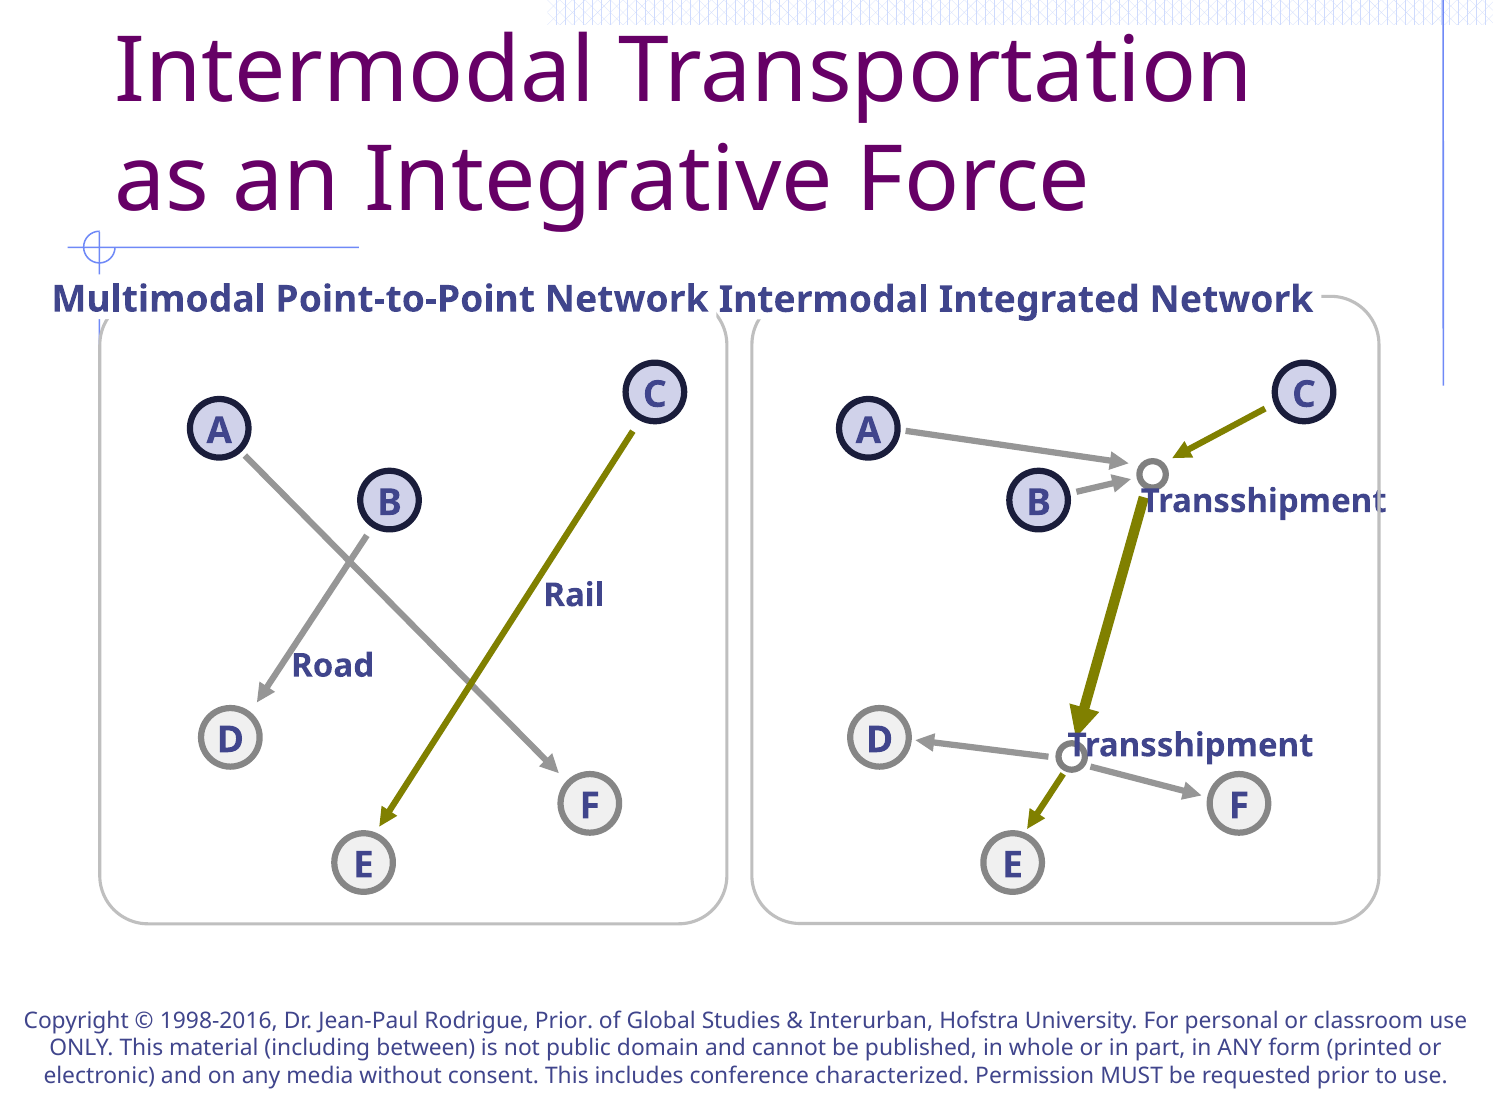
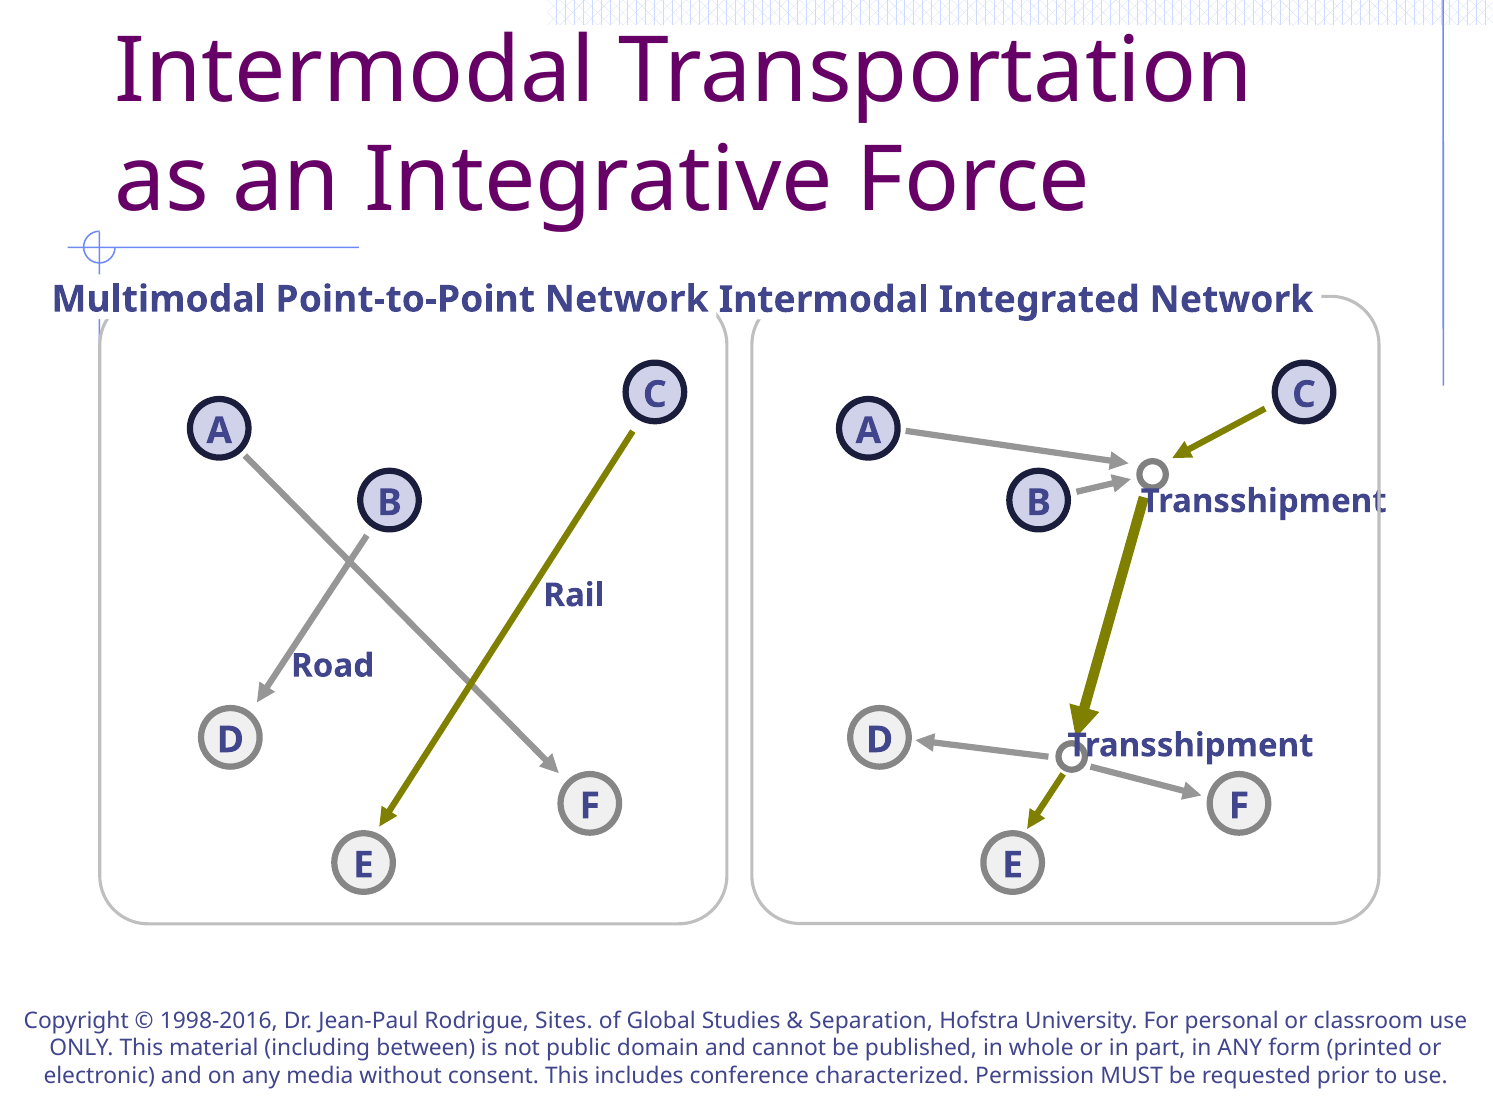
Rodrigue Prior: Prior -> Sites
Interurban: Interurban -> Separation
